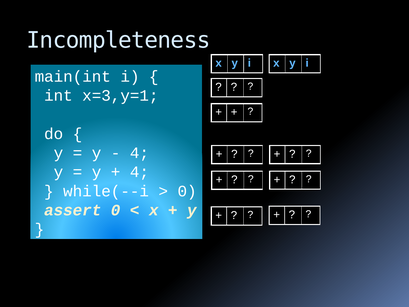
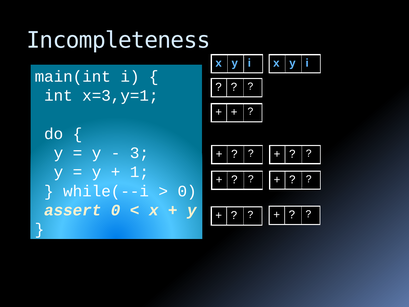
4 at (139, 153): 4 -> 3
4 at (139, 172): 4 -> 1
